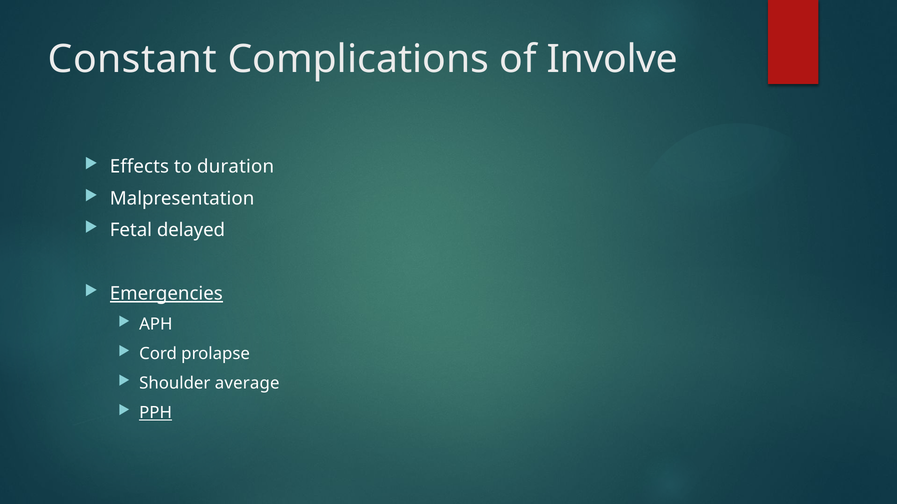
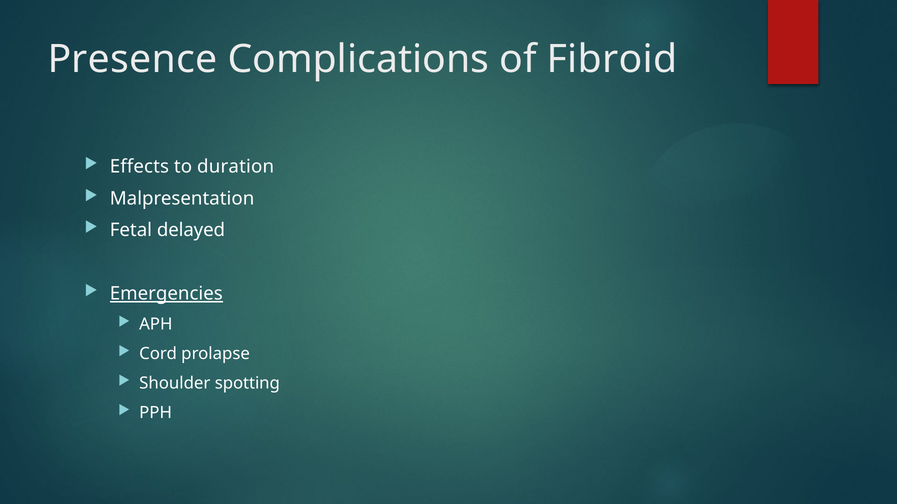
Constant: Constant -> Presence
Involve: Involve -> Fibroid
average: average -> spotting
PPH underline: present -> none
